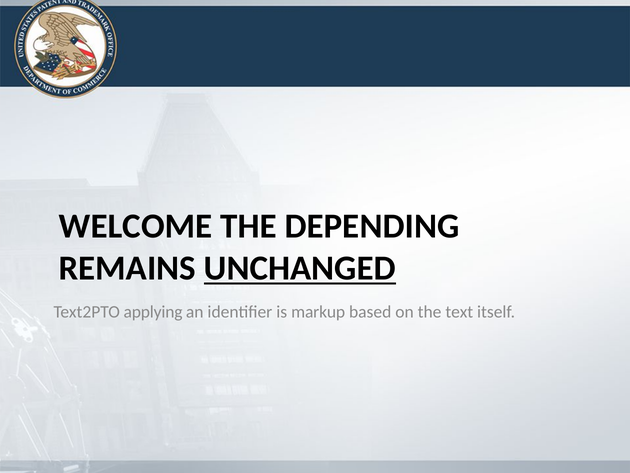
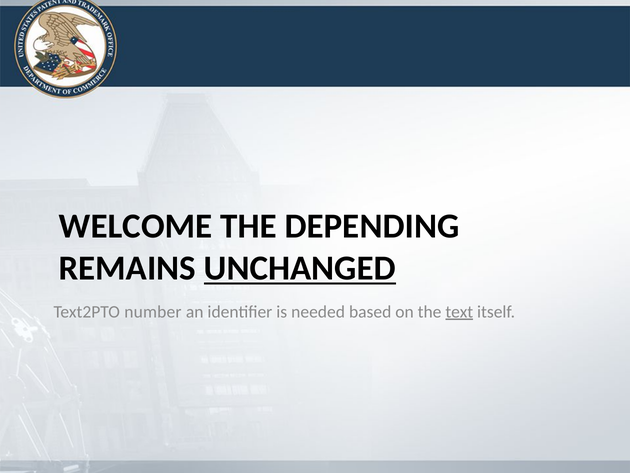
applying: applying -> number
markup: markup -> needed
text underline: none -> present
